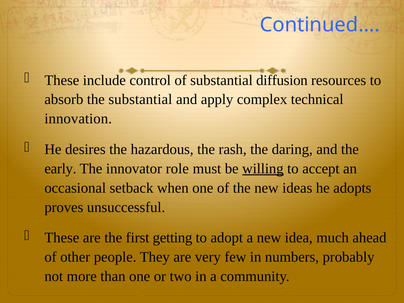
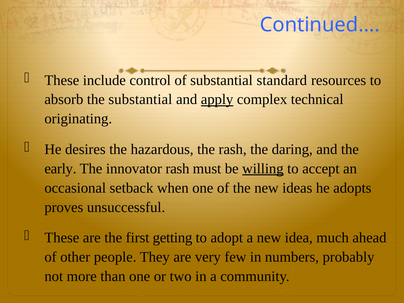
diffusion: diffusion -> standard
apply underline: none -> present
innovation: innovation -> originating
innovator role: role -> rash
